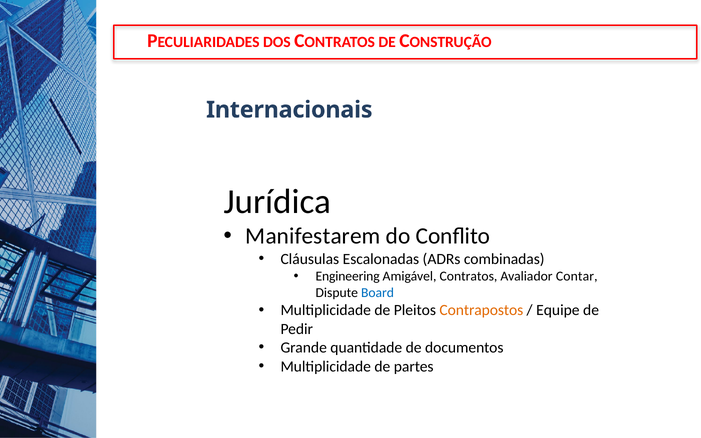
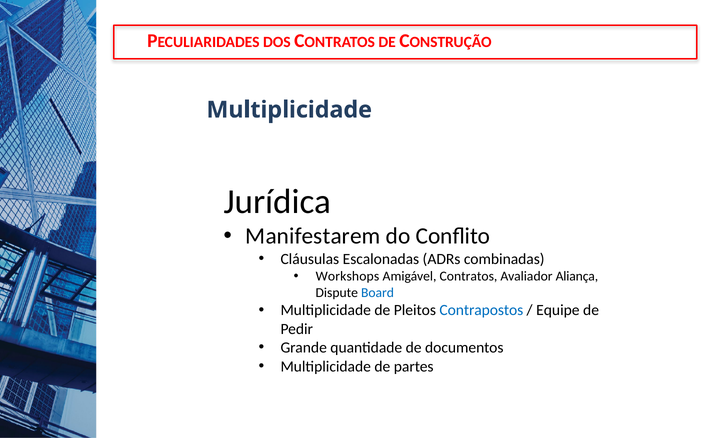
Internacionais at (289, 110): Internacionais -> Multiplicidade
Engineering: Engineering -> Workshops
Contar: Contar -> Aliança
Contrapostos colour: orange -> blue
